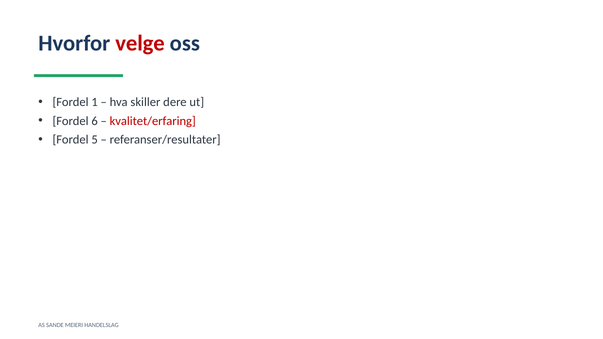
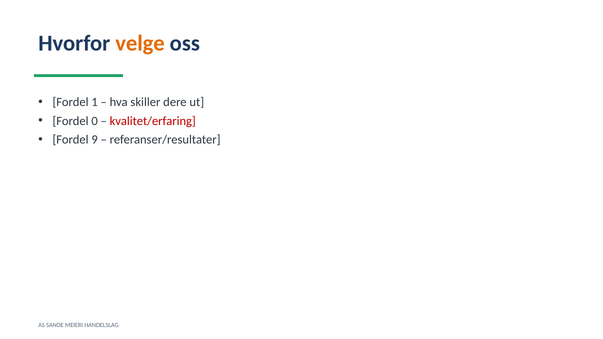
velge colour: red -> orange
6: 6 -> 0
5: 5 -> 9
